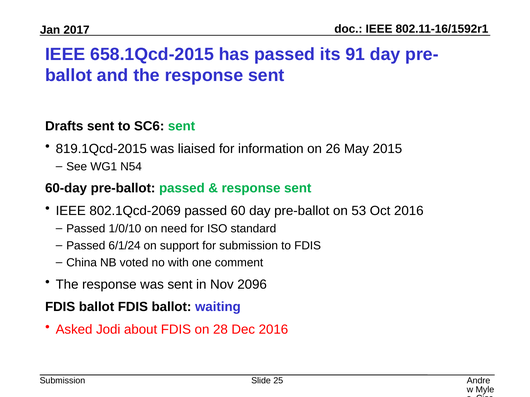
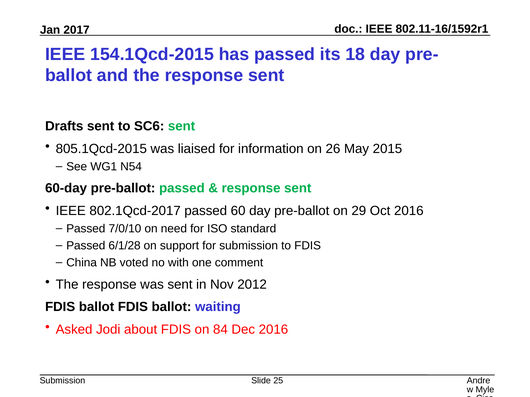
658.1Qcd-2015: 658.1Qcd-2015 -> 154.1Qcd-2015
91: 91 -> 18
819.1Qcd-2015: 819.1Qcd-2015 -> 805.1Qcd-2015
802.1Qcd-2069: 802.1Qcd-2069 -> 802.1Qcd-2017
53: 53 -> 29
1/0/10: 1/0/10 -> 7/0/10
6/1/24: 6/1/24 -> 6/1/28
2096: 2096 -> 2012
28: 28 -> 84
